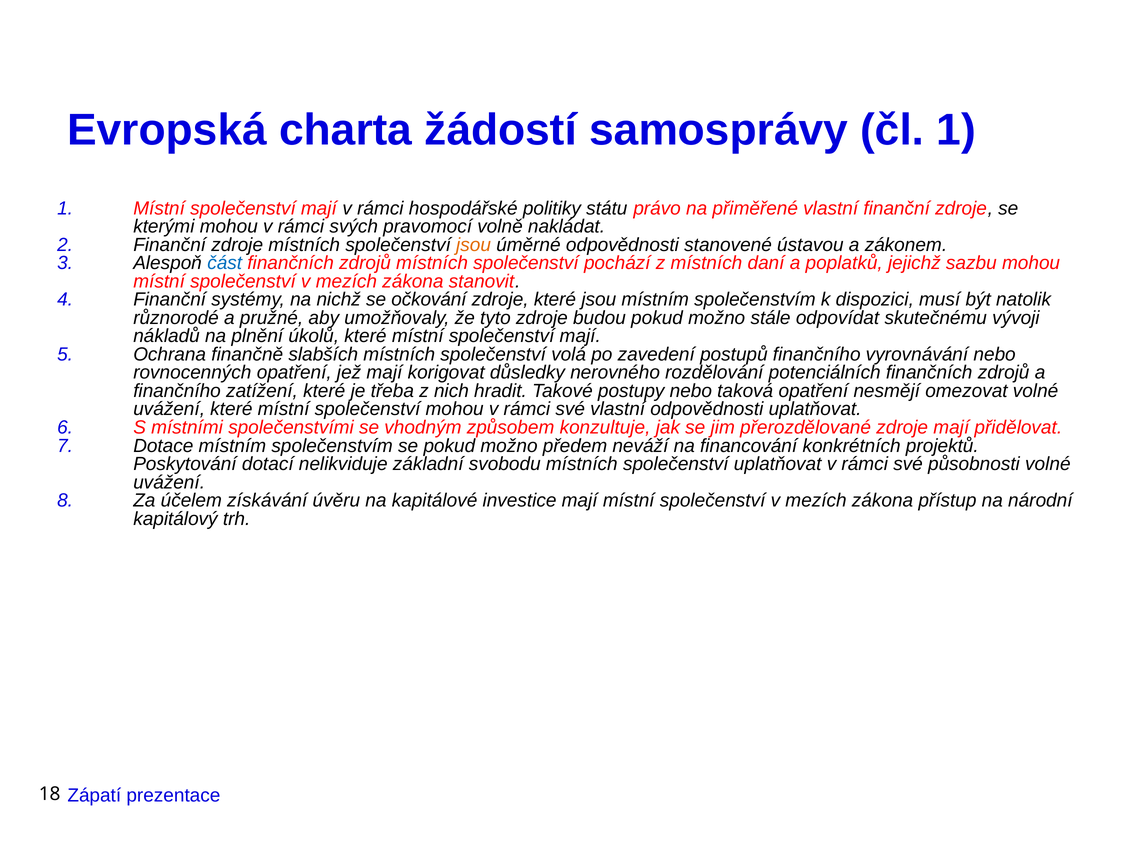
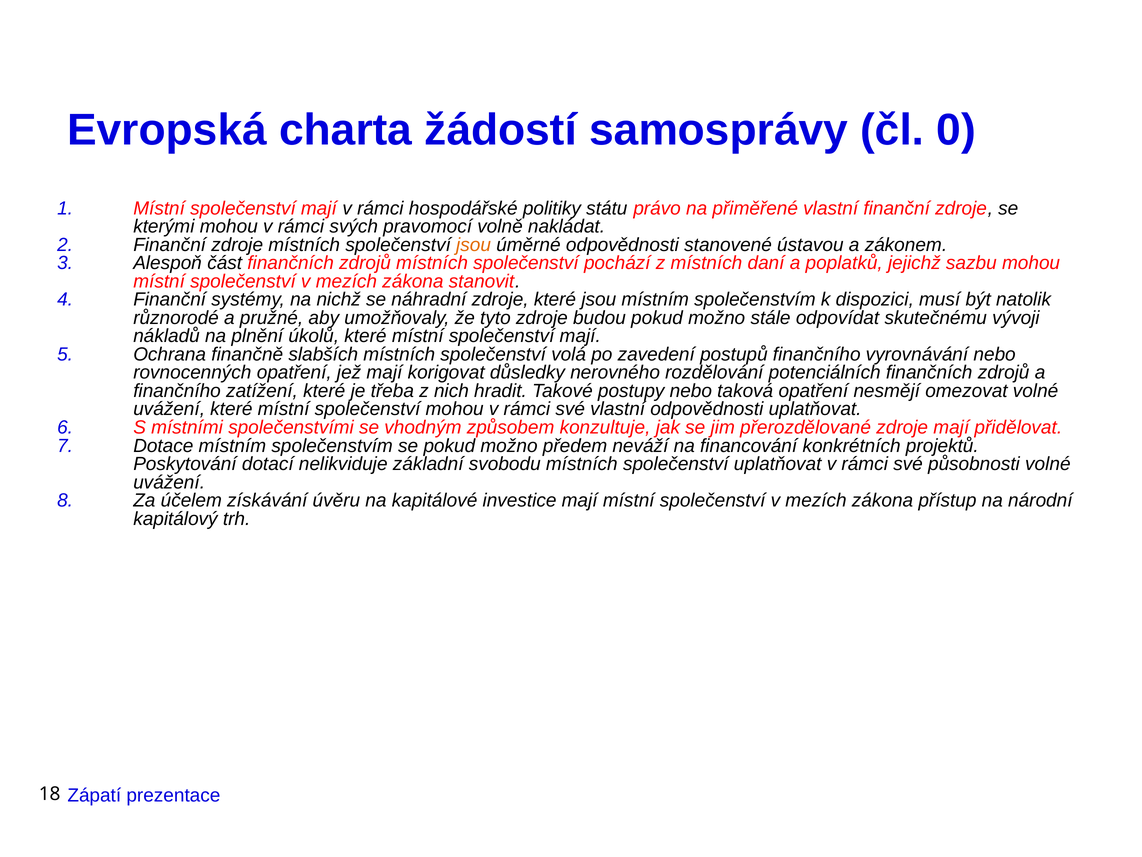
čl 1: 1 -> 0
část colour: blue -> black
očkování: očkování -> náhradní
